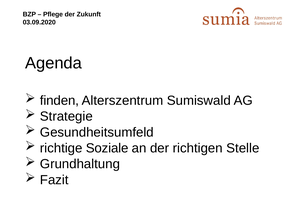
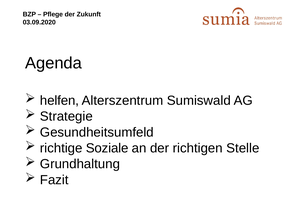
finden: finden -> helfen
